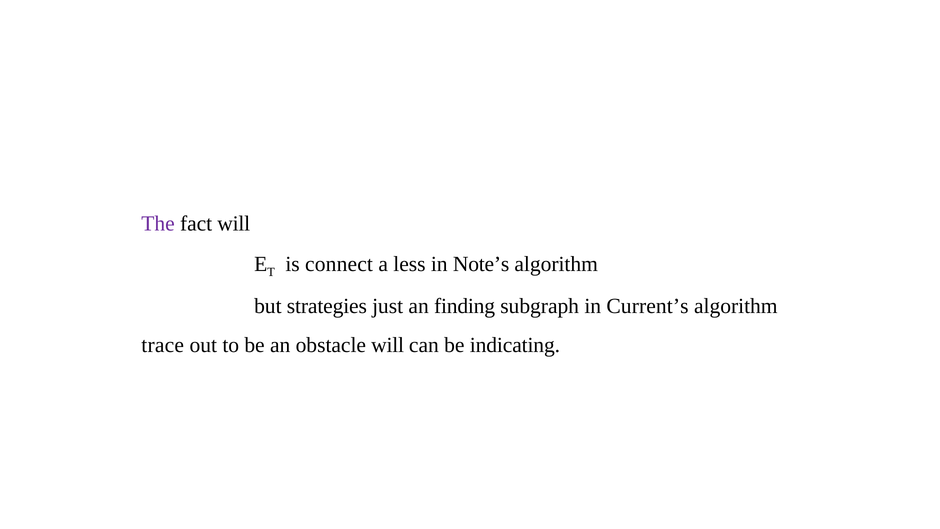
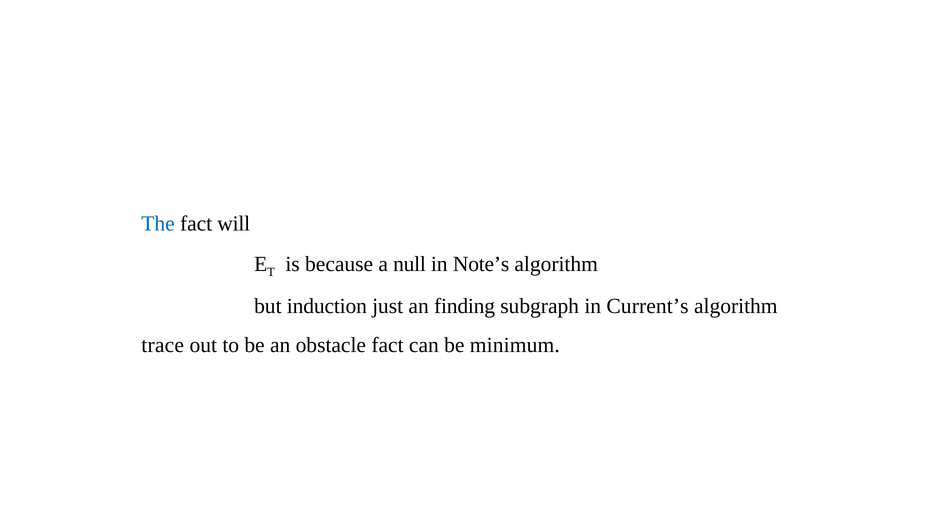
The colour: purple -> blue
connect: connect -> because
less: less -> null
strategies: strategies -> induction
obstacle will: will -> fact
indicating: indicating -> minimum
